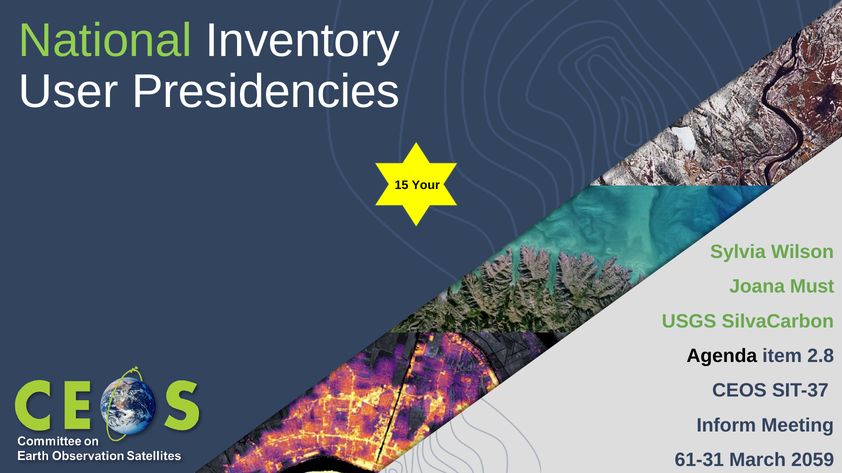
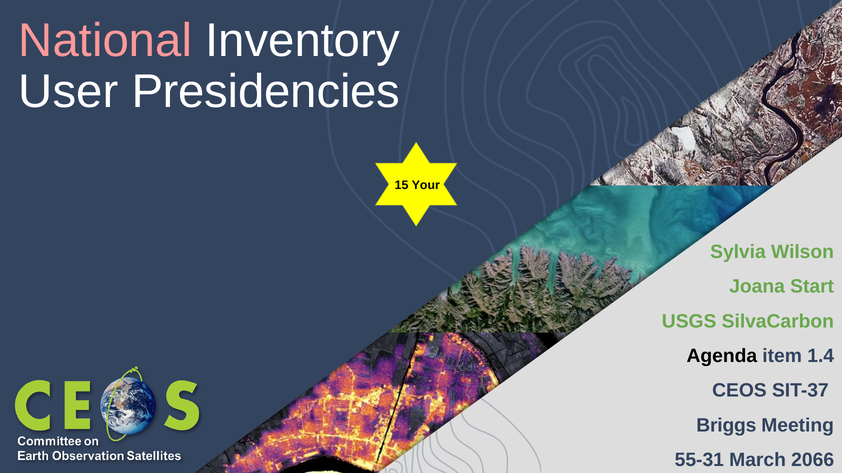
National colour: light green -> pink
Must: Must -> Start
2.8: 2.8 -> 1.4
Inform: Inform -> Briggs
61-31: 61-31 -> 55-31
2059: 2059 -> 2066
